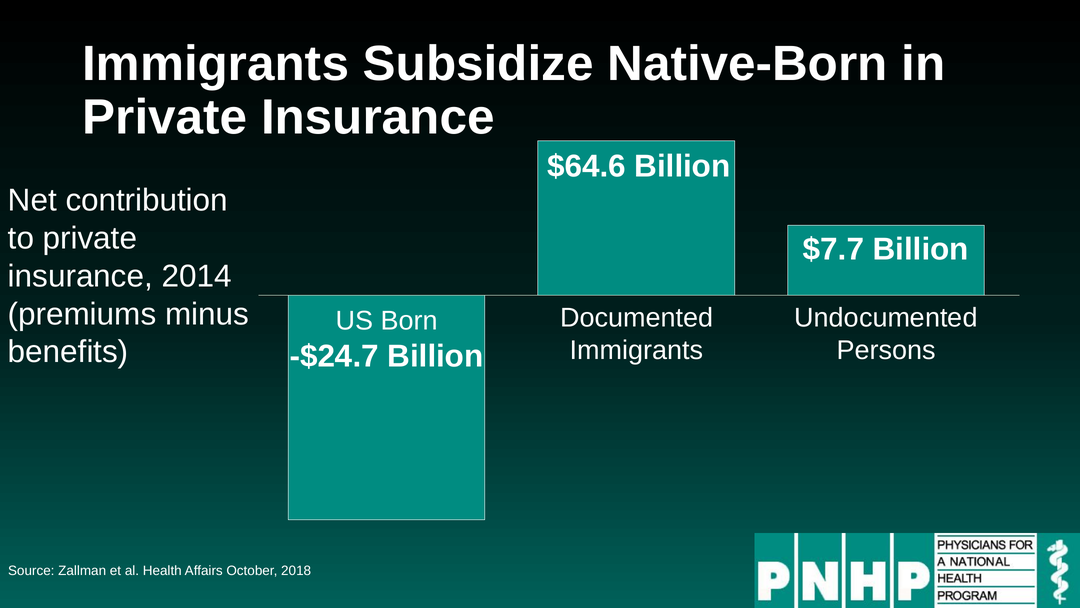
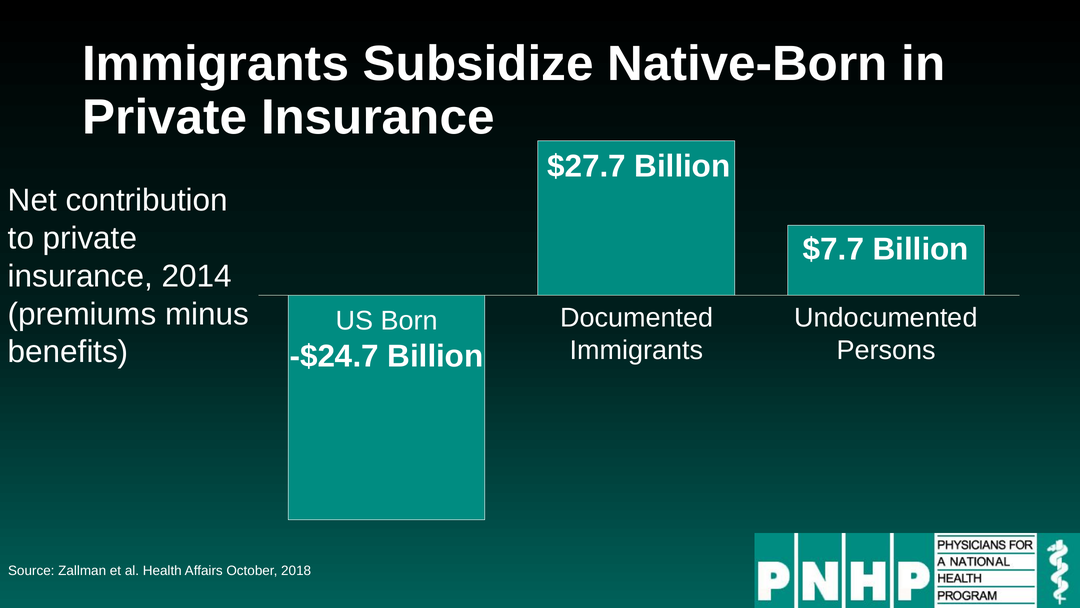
$64.6: $64.6 -> $27.7
